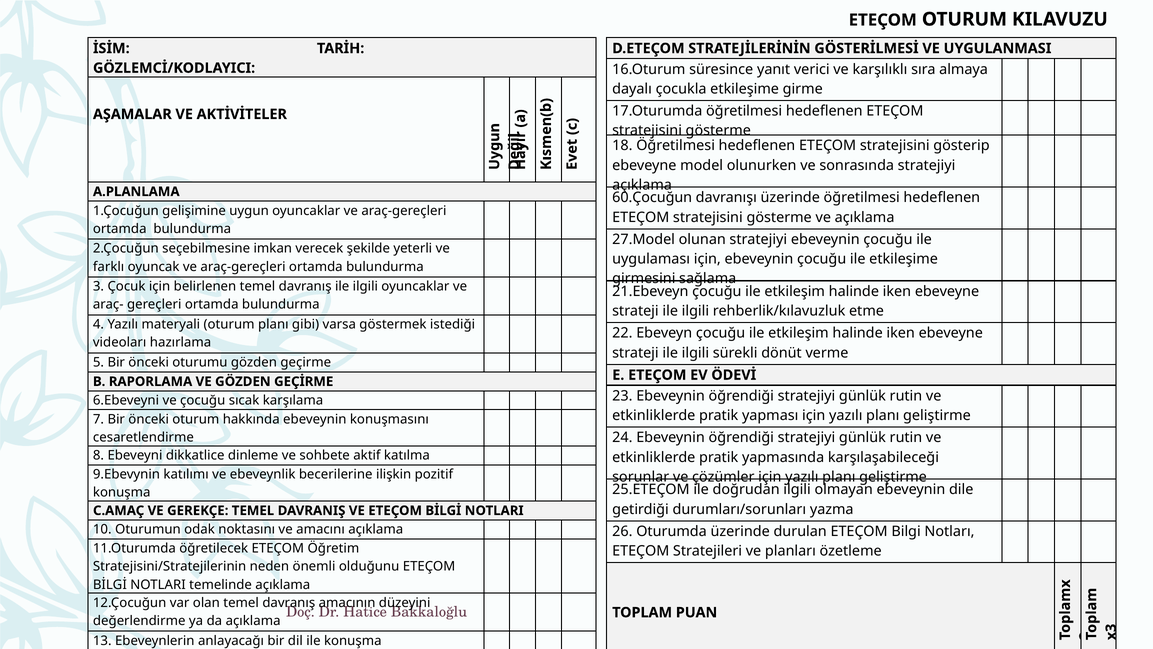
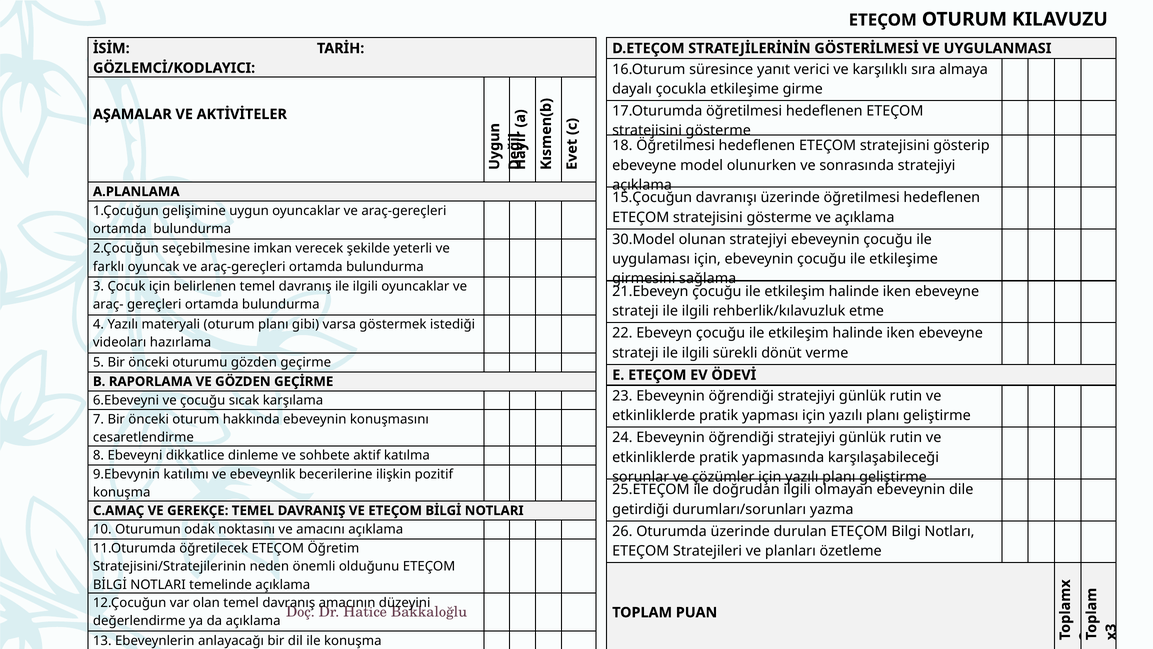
60.Çocuğun: 60.Çocuğun -> 15.Çocuğun
27.Model: 27.Model -> 30.Model
